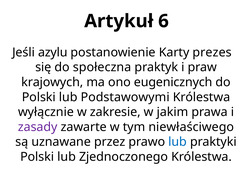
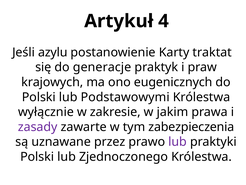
6: 6 -> 4
prezes: prezes -> traktat
społeczna: społeczna -> generacje
niewłaściwego: niewłaściwego -> zabezpieczenia
lub at (178, 141) colour: blue -> purple
